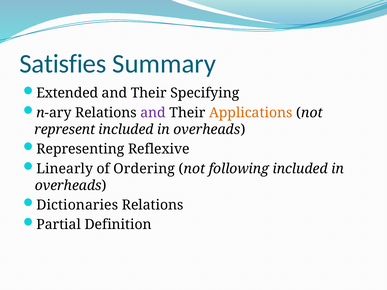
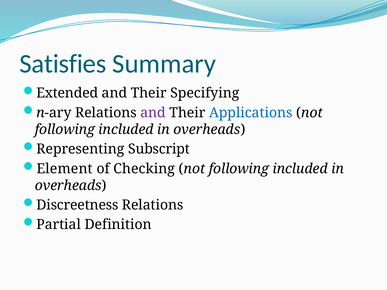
Applications colour: orange -> blue
represent at (65, 130): represent -> following
Reflexive: Reflexive -> Subscript
Linearly: Linearly -> Element
Ordering: Ordering -> Checking
Dictionaries: Dictionaries -> Discreetness
